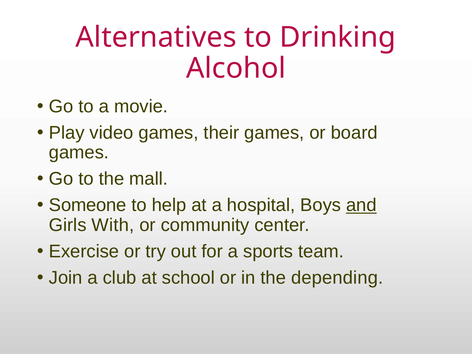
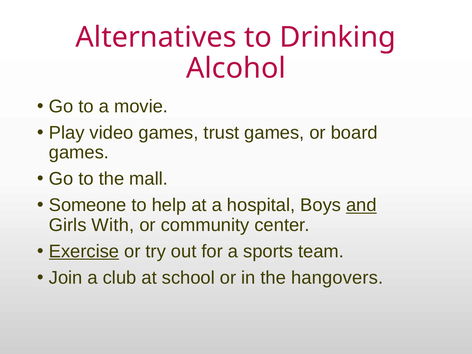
their: their -> trust
Exercise underline: none -> present
depending: depending -> hangovers
